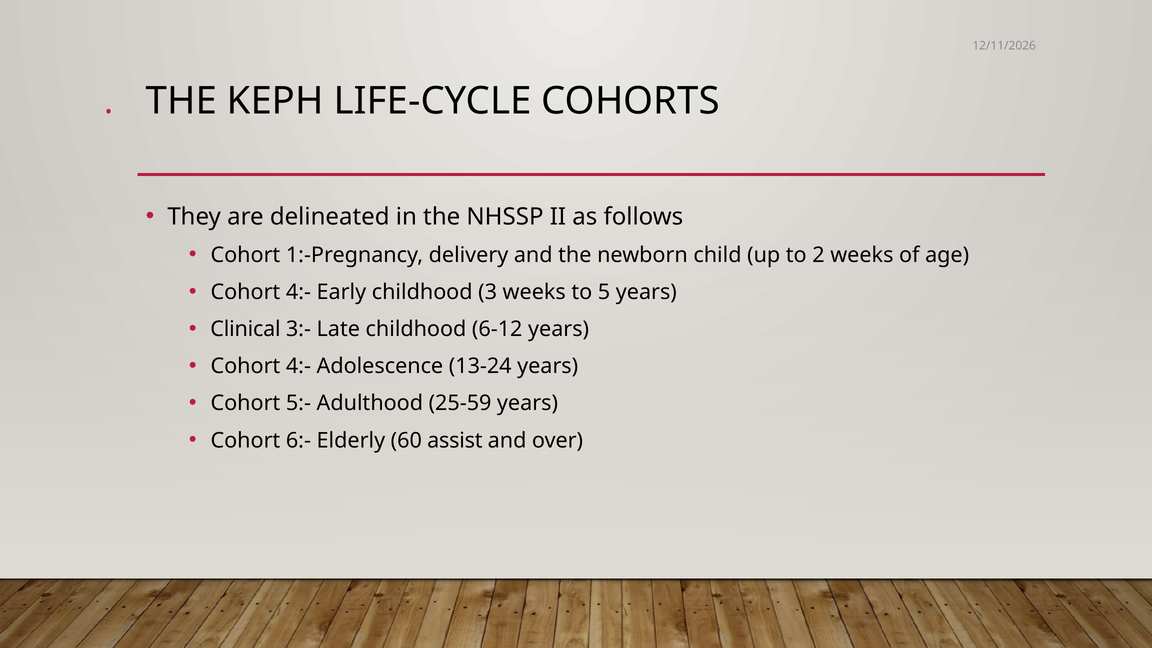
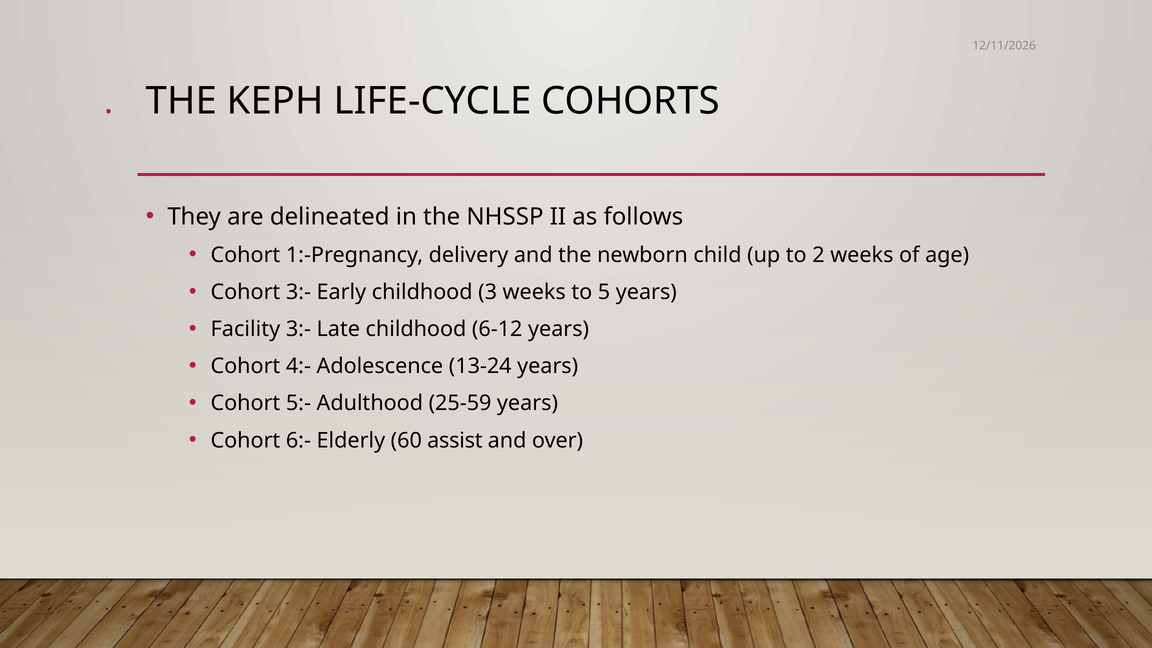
4:- at (298, 292): 4:- -> 3:-
Clinical: Clinical -> Facility
